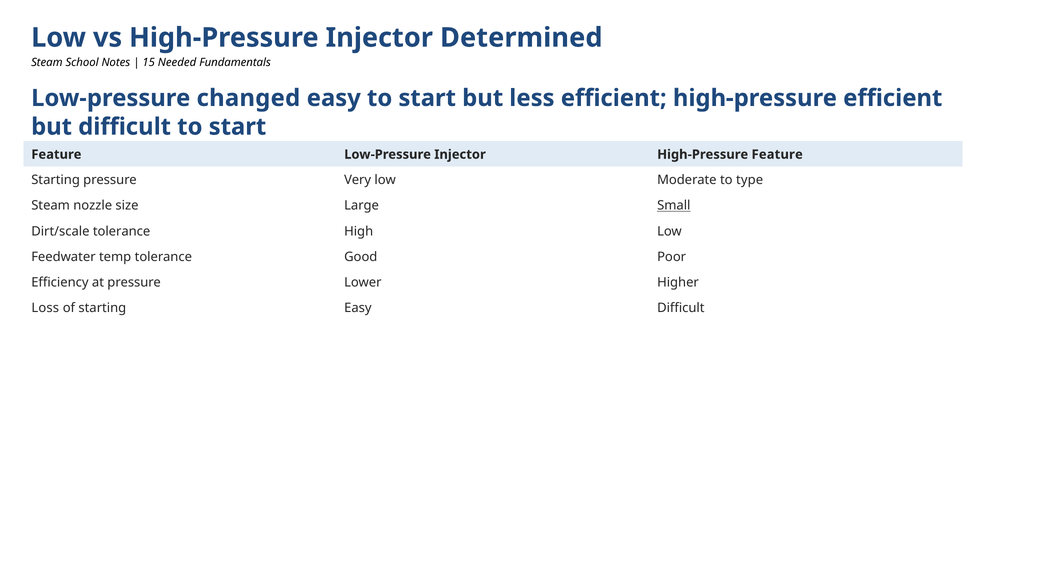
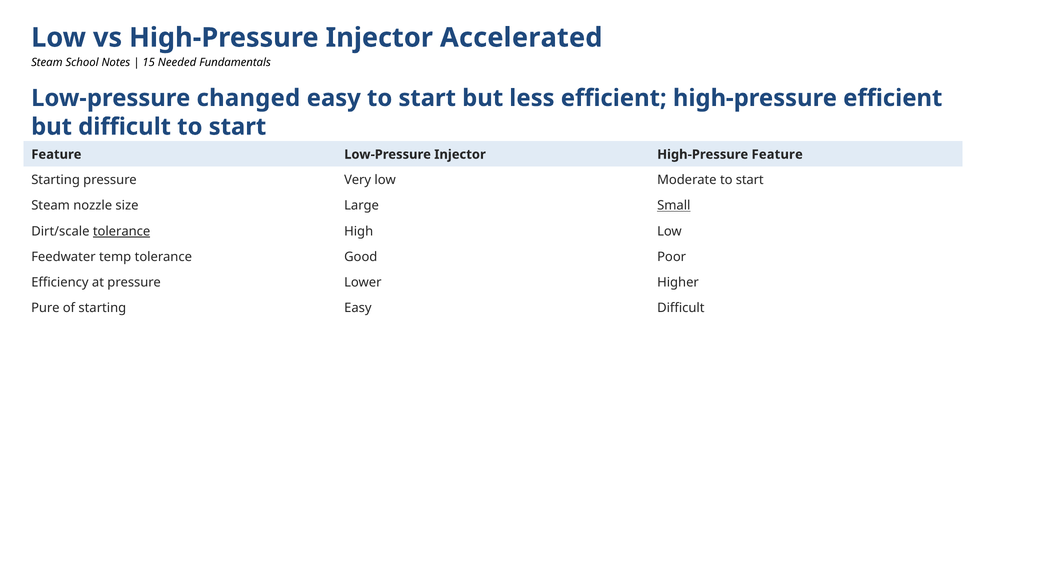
Determined: Determined -> Accelerated
Moderate to type: type -> start
tolerance at (122, 231) underline: none -> present
Loss: Loss -> Pure
